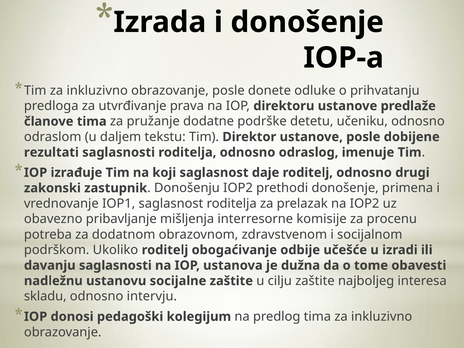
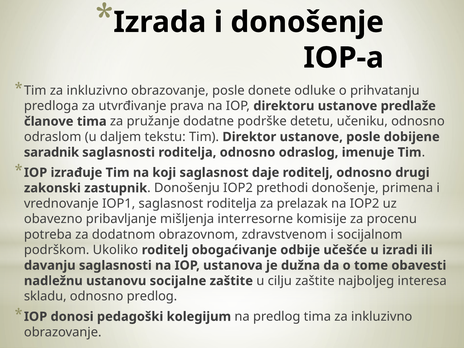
rezultati: rezultati -> saradnik
odnosno intervju: intervju -> predlog
